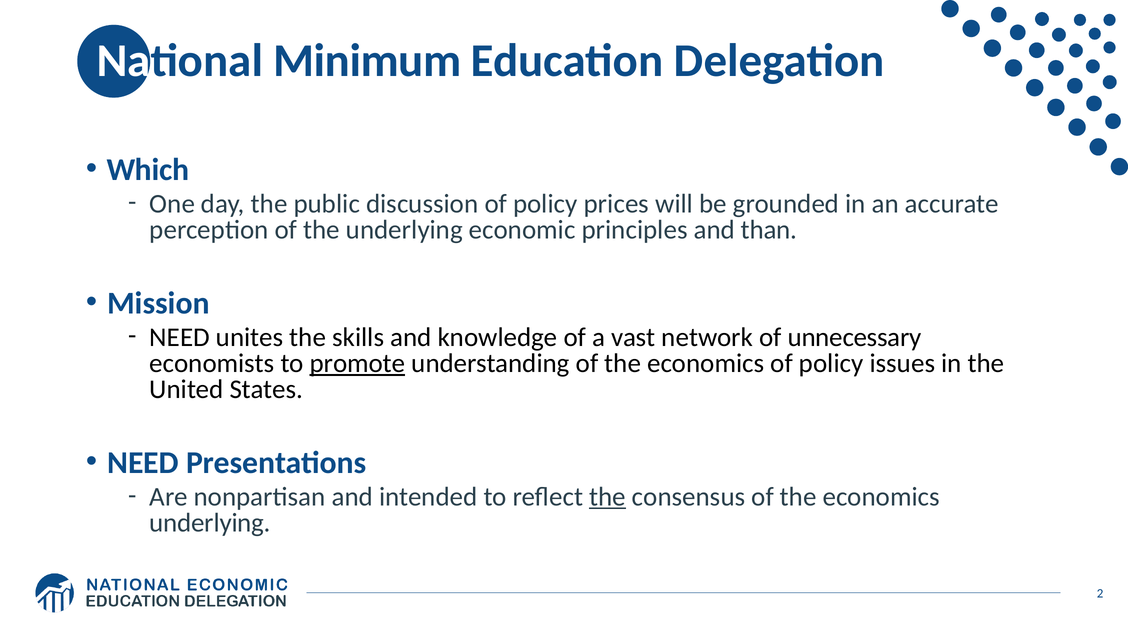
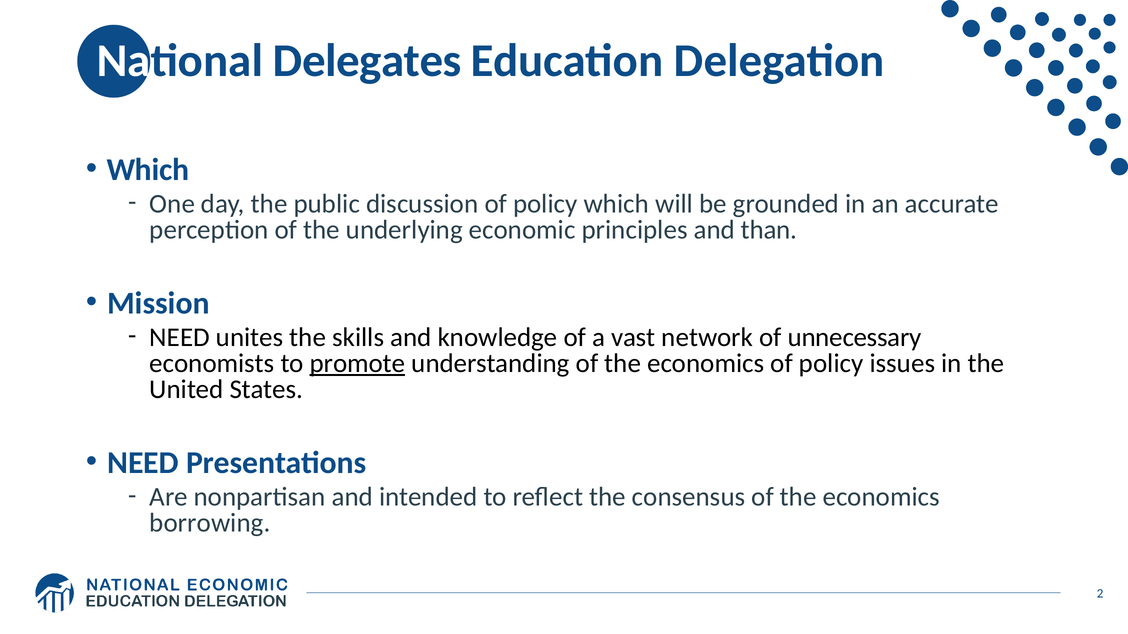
Minimum: Minimum -> Delegates
policy prices: prices -> which
the at (608, 497) underline: present -> none
underlying at (210, 523): underlying -> borrowing
